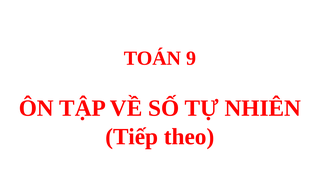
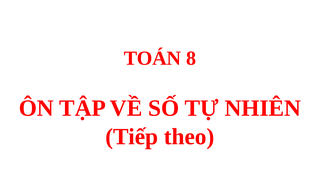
9: 9 -> 8
